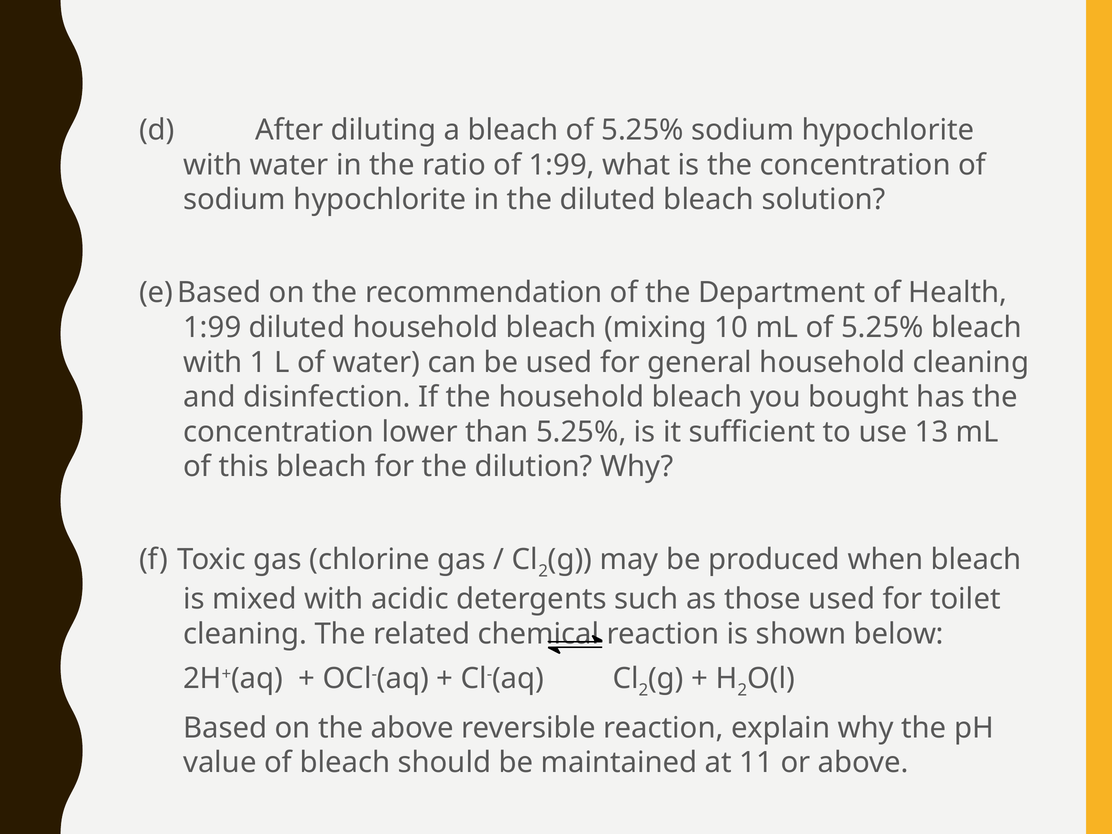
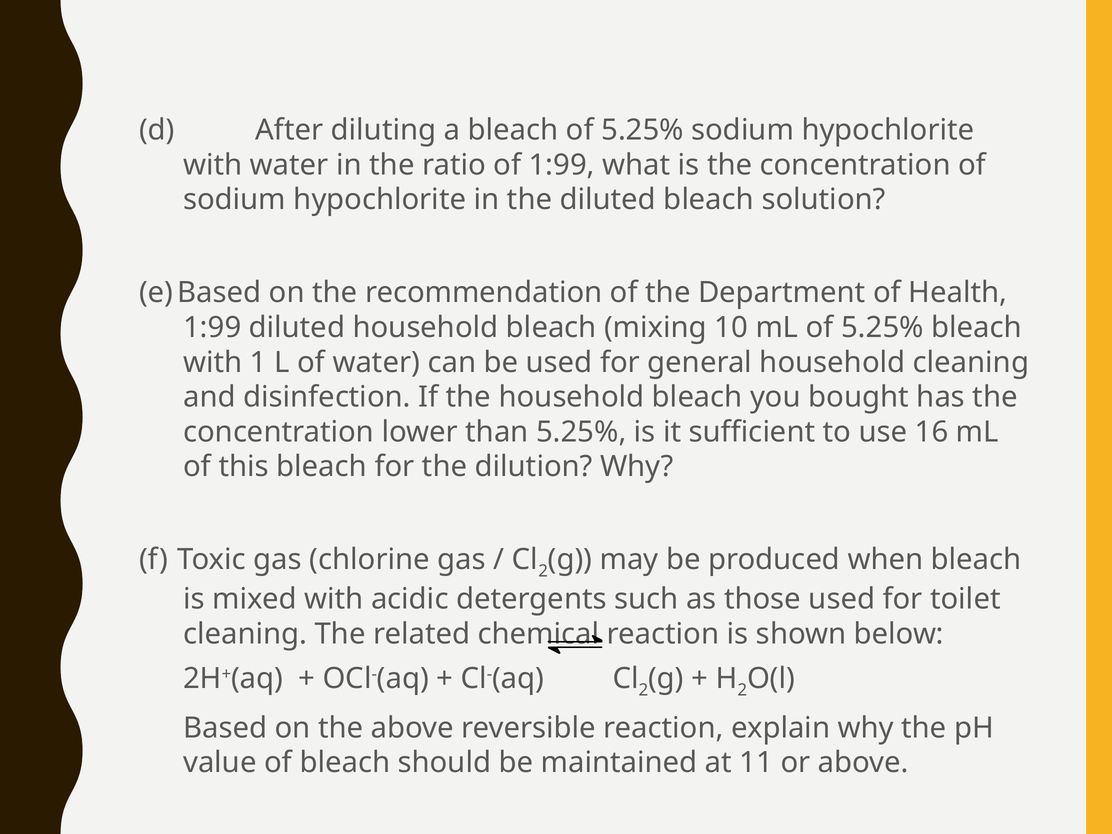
13: 13 -> 16
